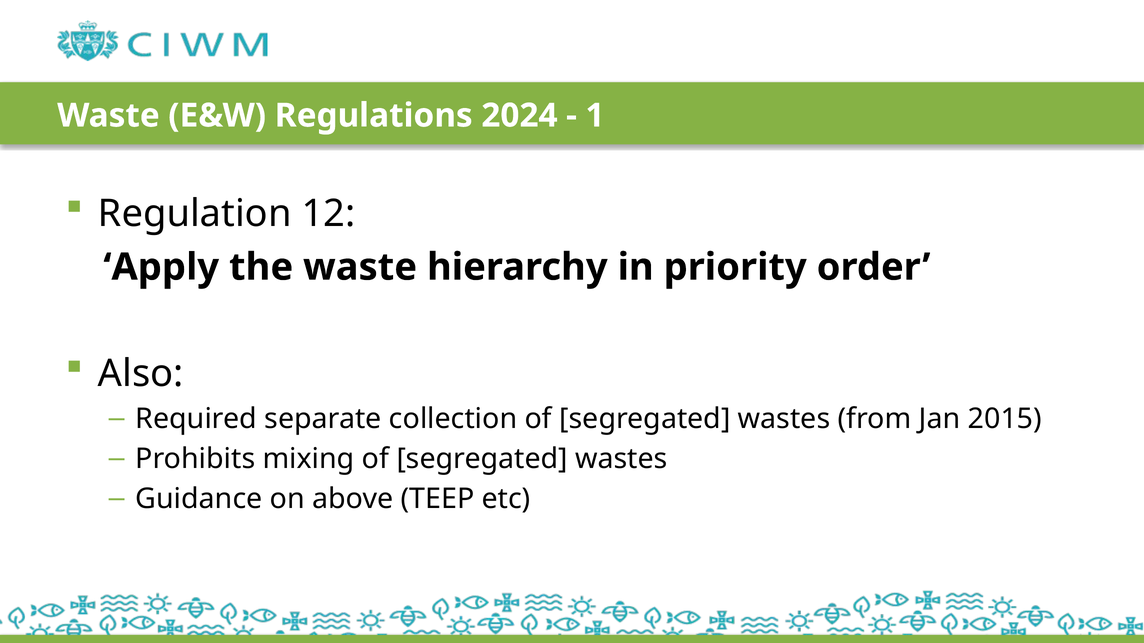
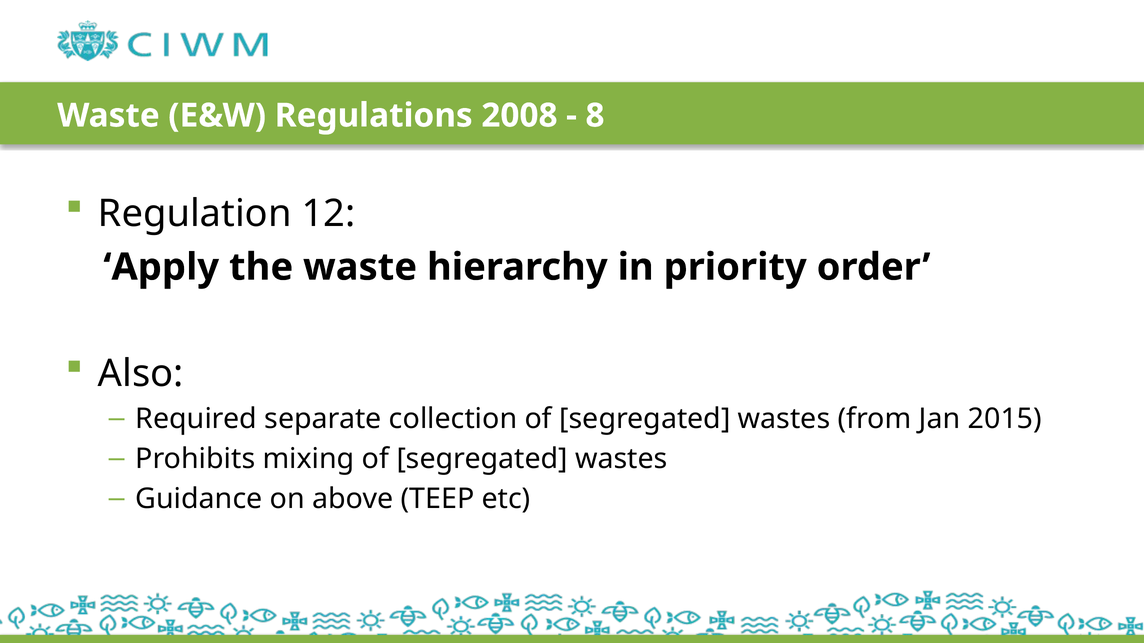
2024: 2024 -> 2008
1: 1 -> 8
